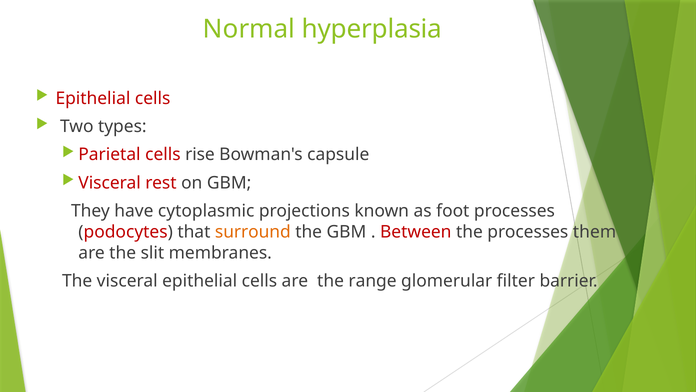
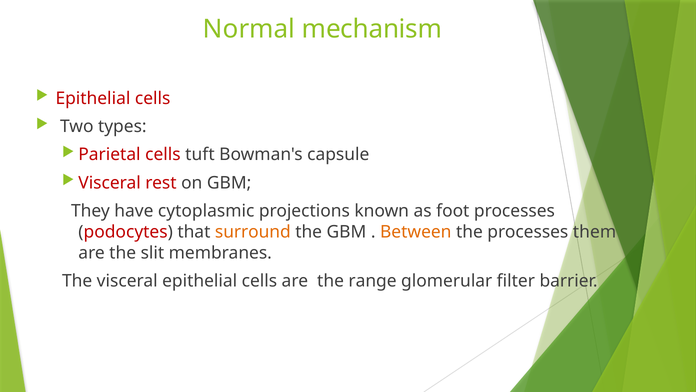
hyperplasia: hyperplasia -> mechanism
rise: rise -> tuft
Between colour: red -> orange
